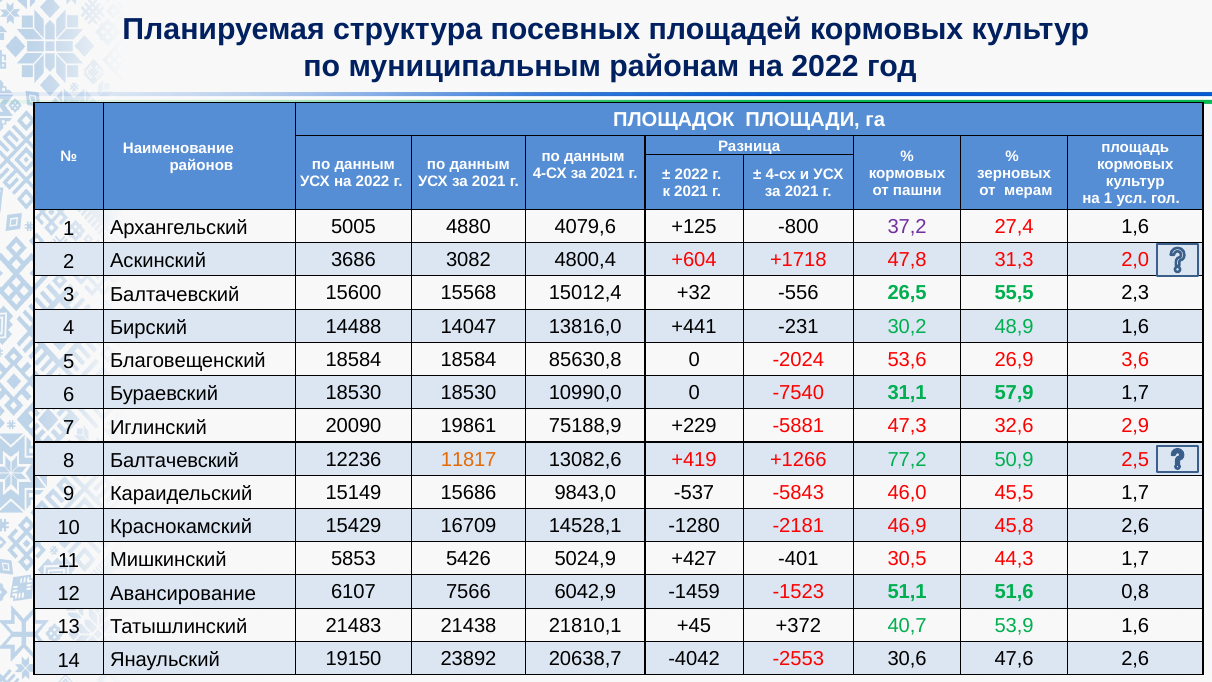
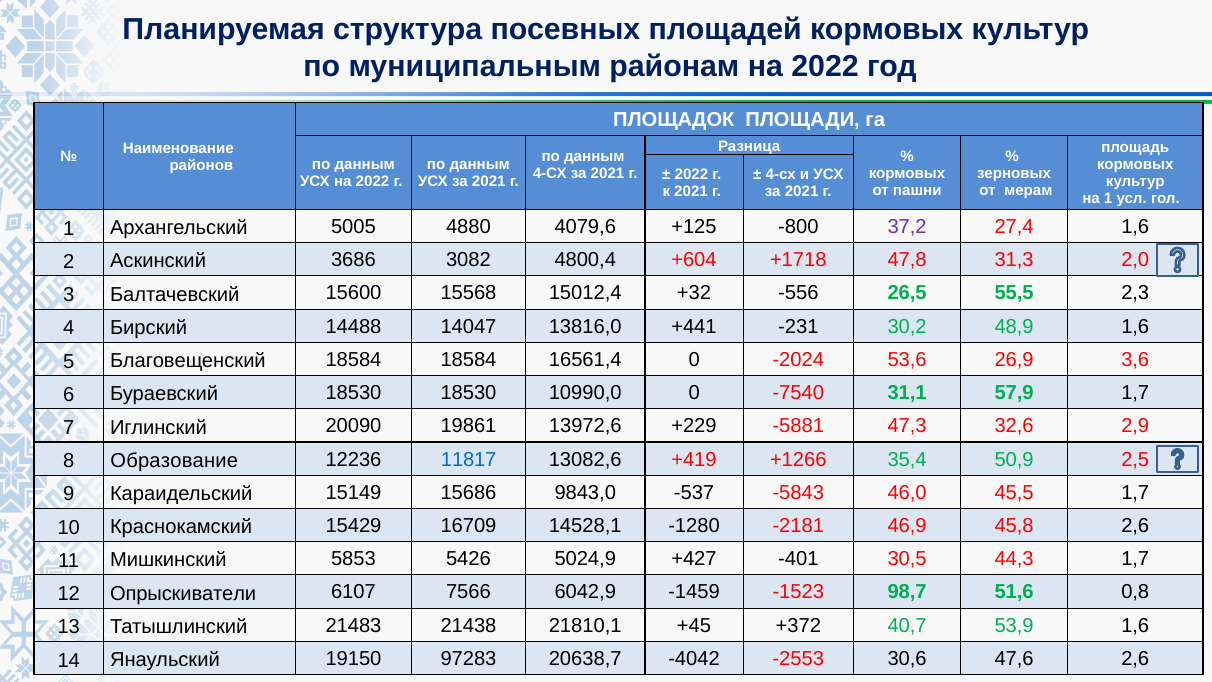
85630,8: 85630,8 -> 16561,4
75188,9: 75188,9 -> 13972,6
8 Балтачевский: Балтачевский -> Образование
11817 colour: orange -> blue
77,2: 77,2 -> 35,4
Авансирование: Авансирование -> Опрыскиватели
51,1: 51,1 -> 98,7
23892: 23892 -> 97283
